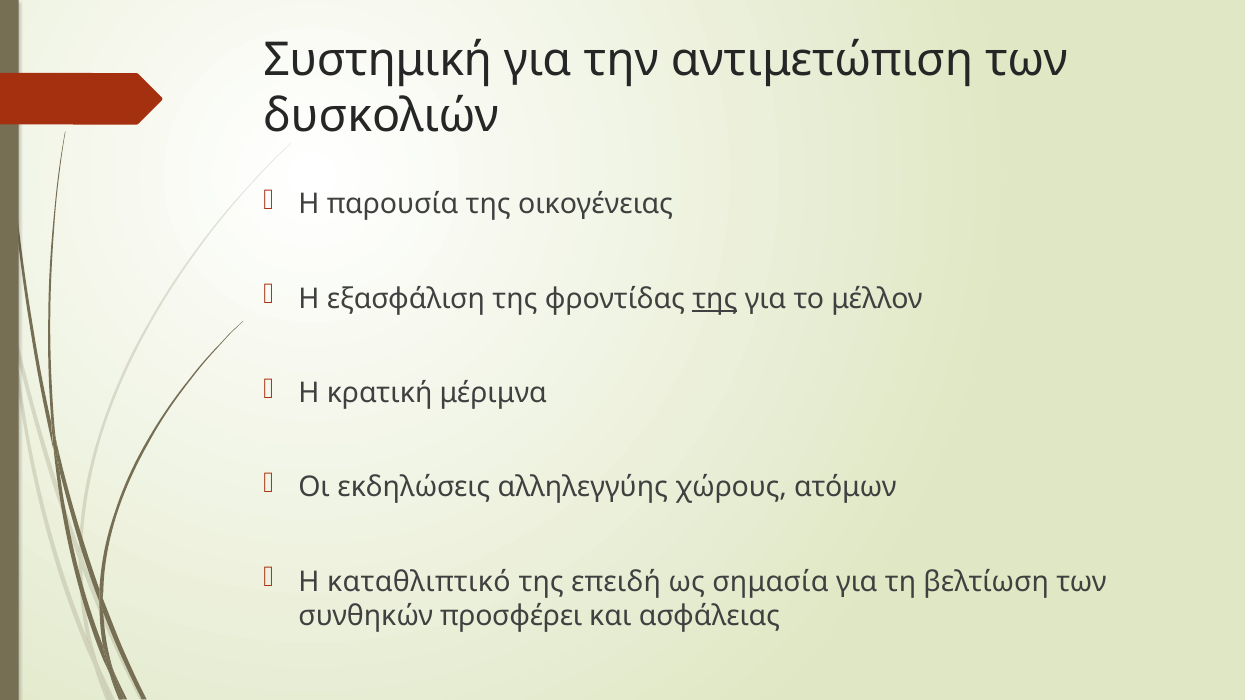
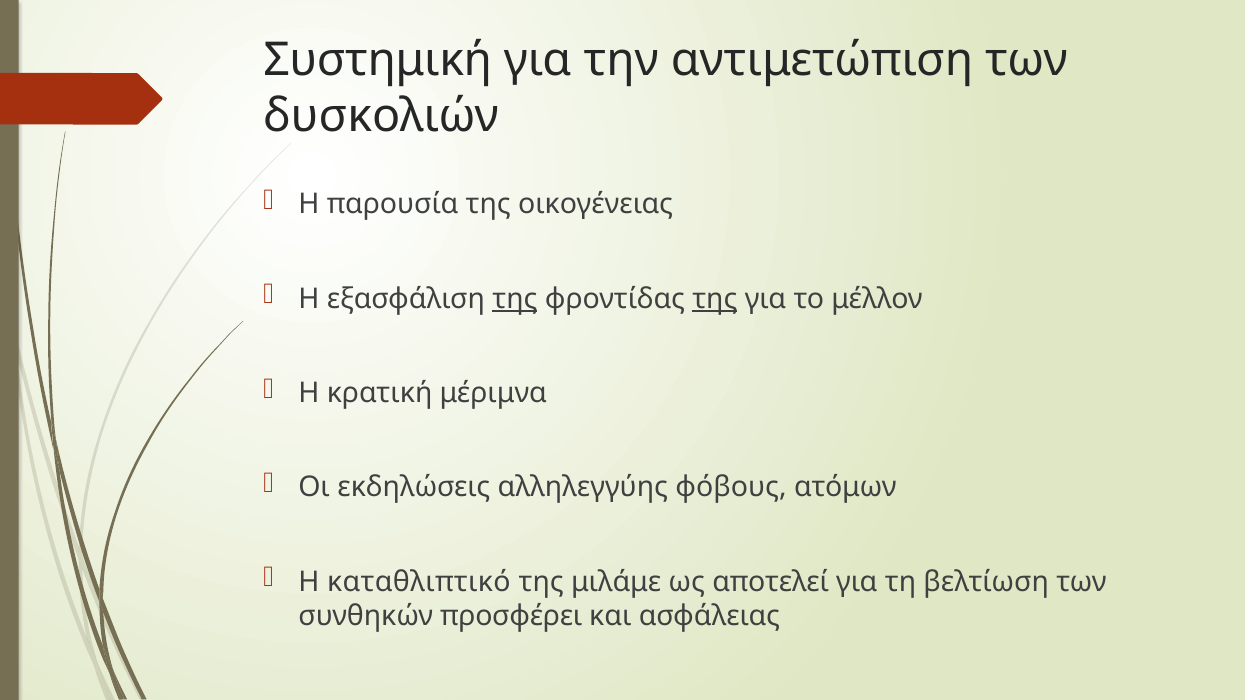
της at (515, 299) underline: none -> present
χώρους: χώρους -> φόβους
επειδή: επειδή -> μιλάμε
σημασία: σημασία -> αποτελεί
